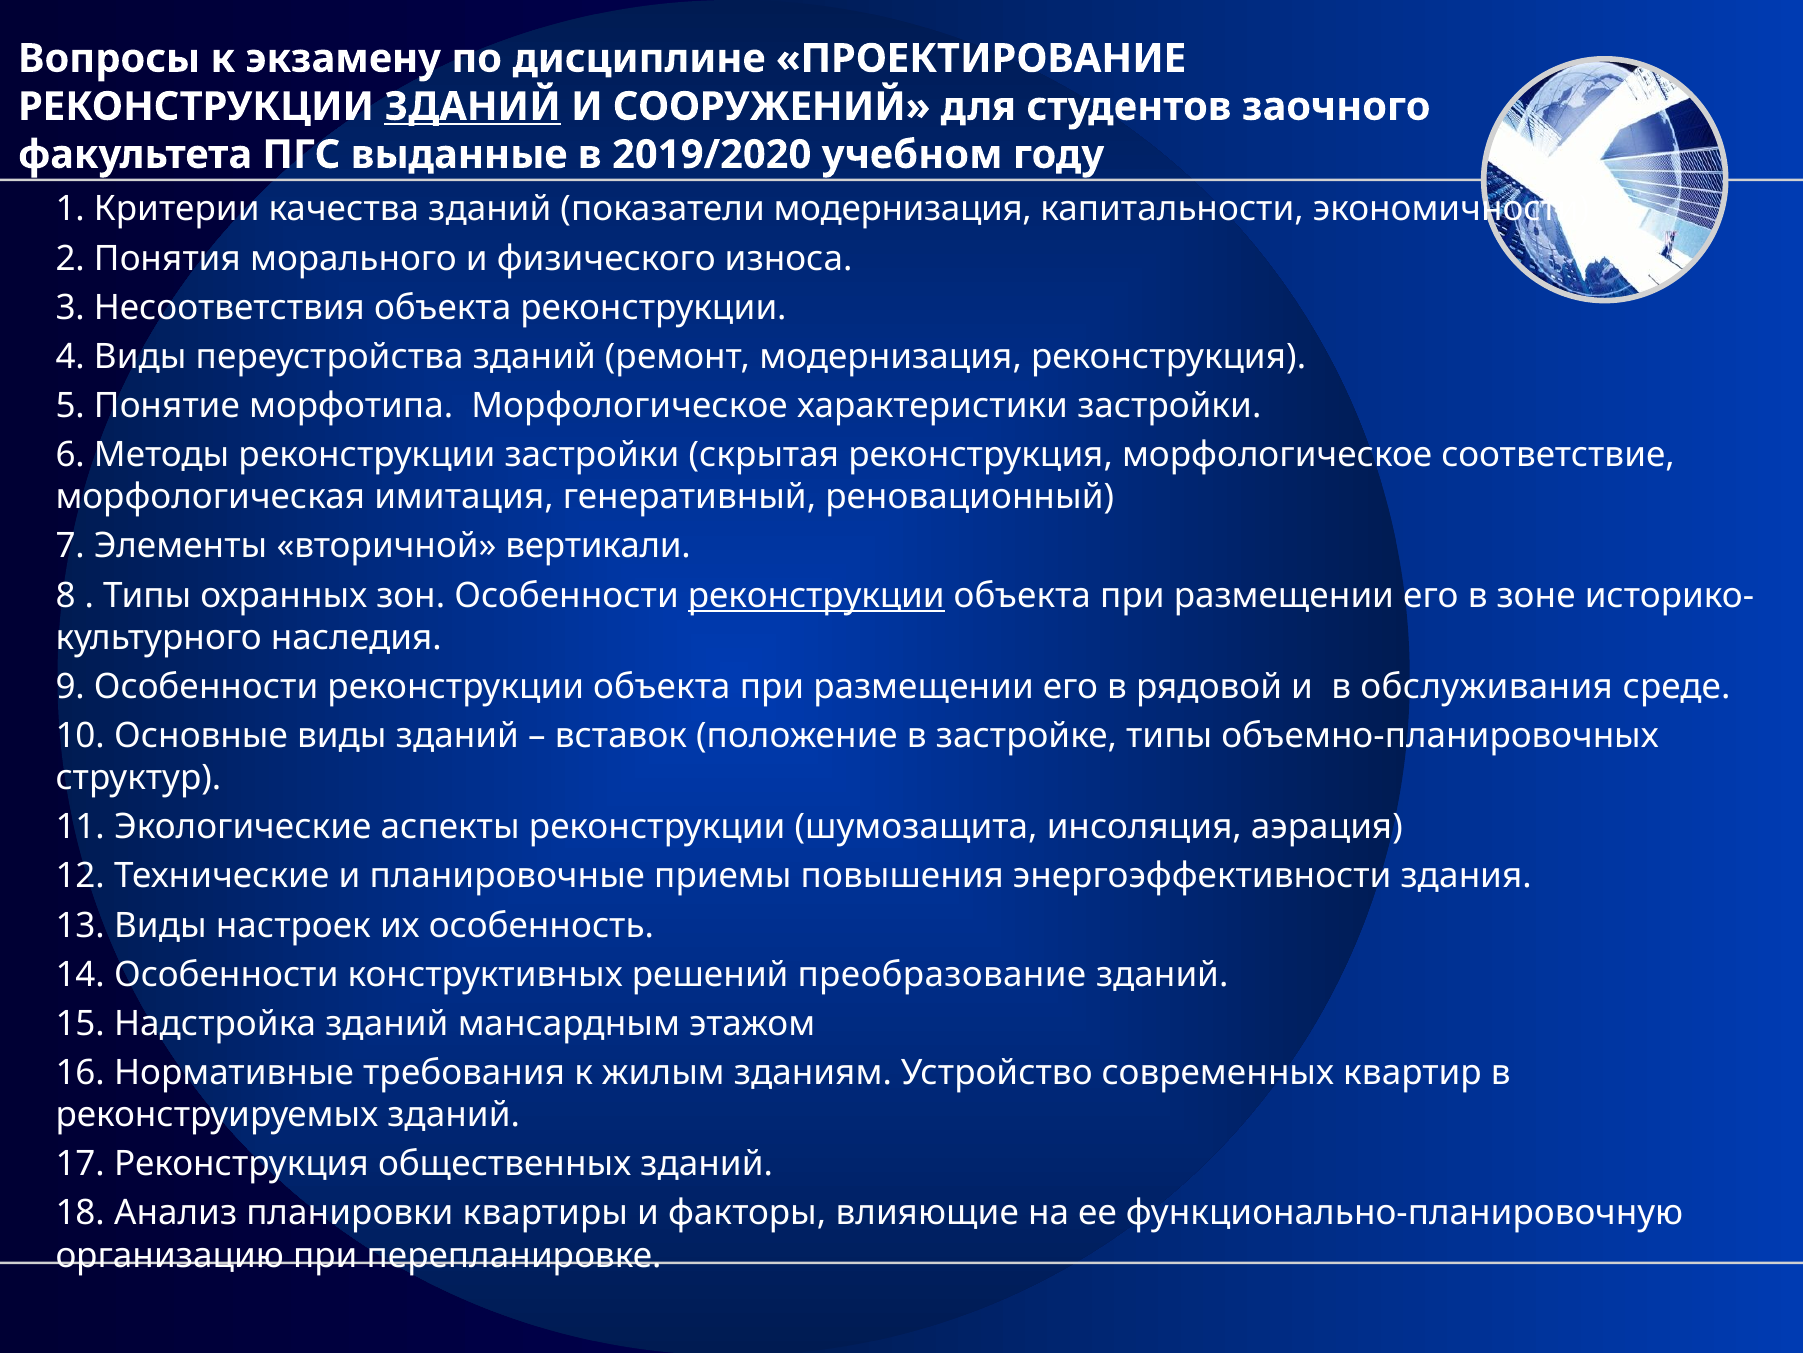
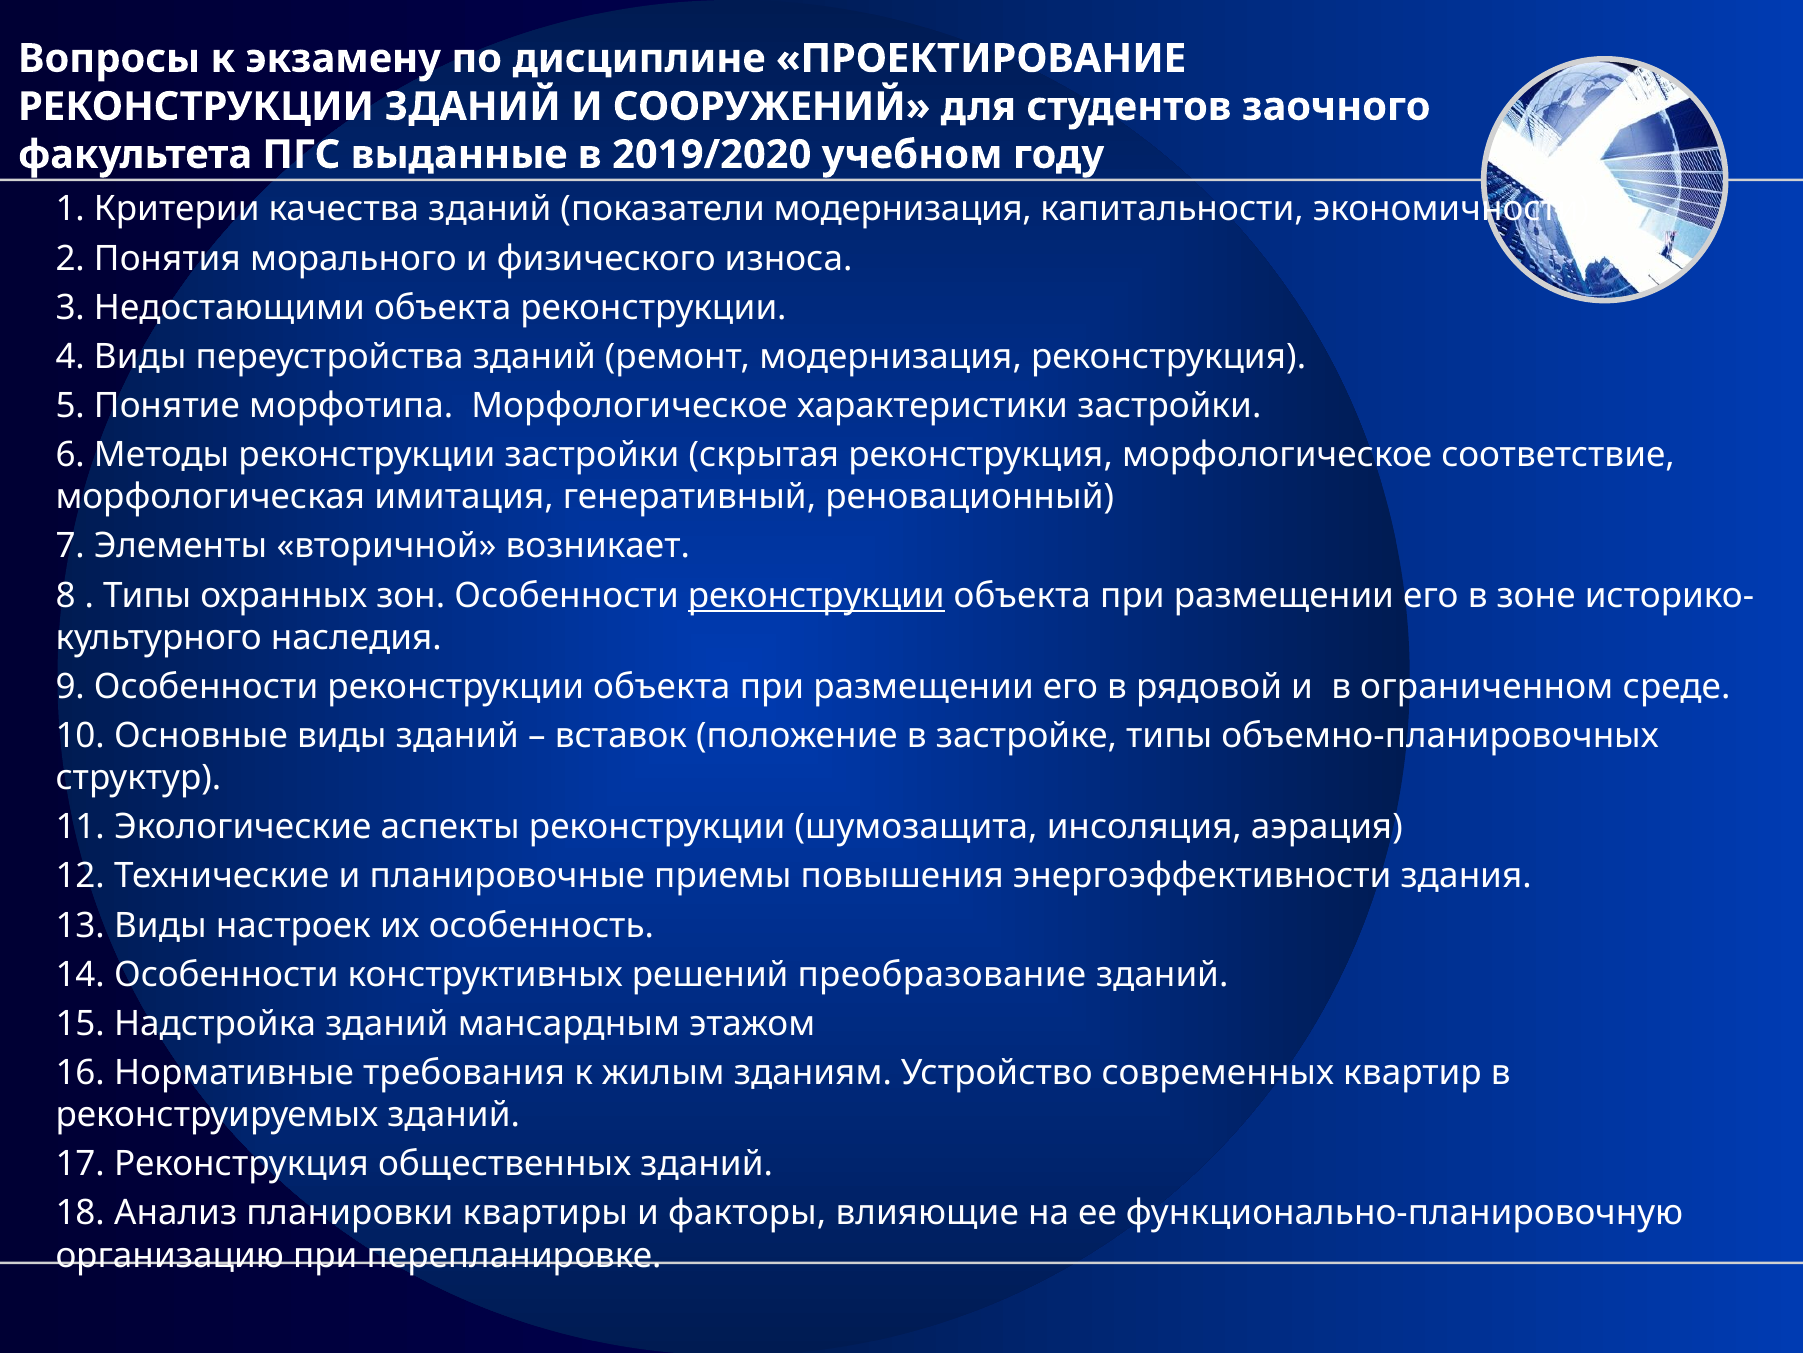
ЗДАНИЙ at (473, 107) underline: present -> none
Несоответствия: Несоответствия -> Недостающими
вертикали: вертикали -> возникает
обслуживания: обслуживания -> ограниченном
